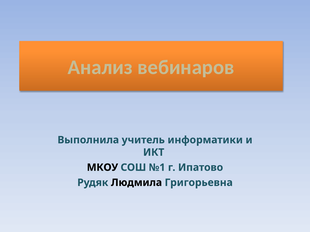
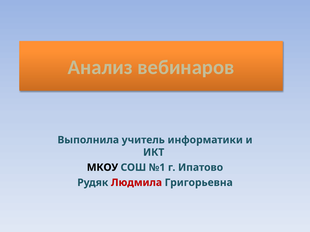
Людмила colour: black -> red
